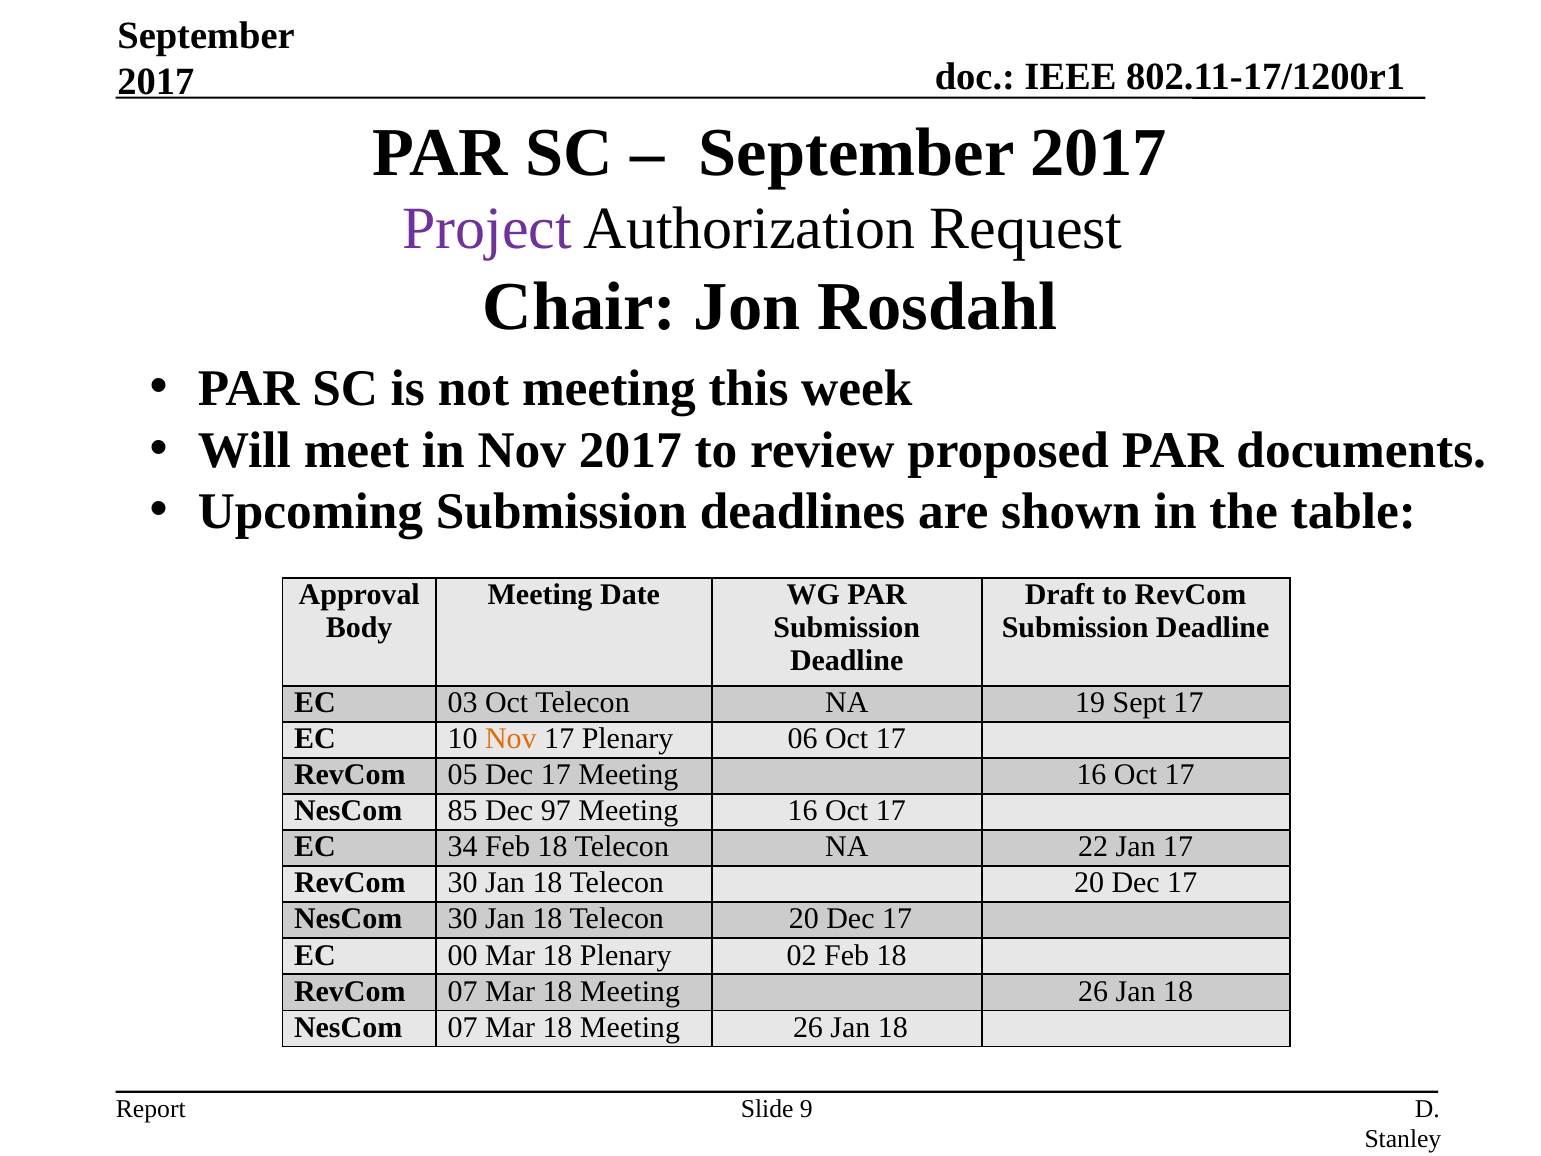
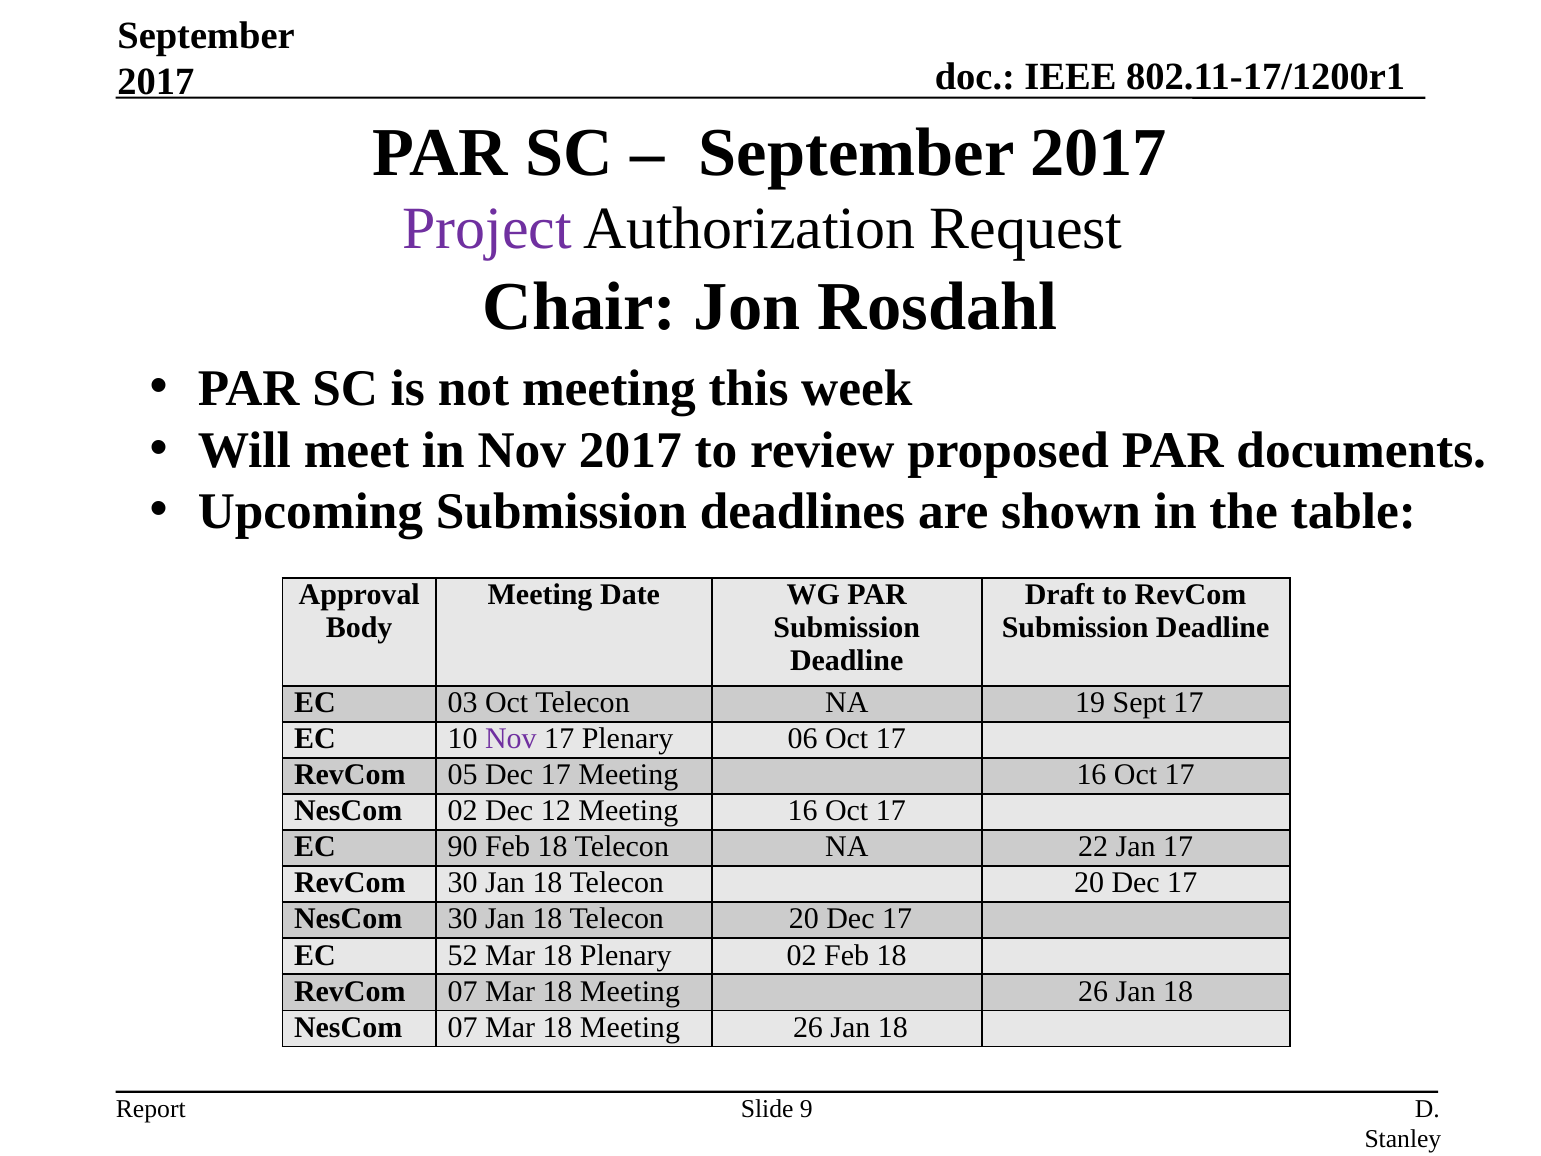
Nov at (511, 739) colour: orange -> purple
NesCom 85: 85 -> 02
97: 97 -> 12
34: 34 -> 90
00: 00 -> 52
